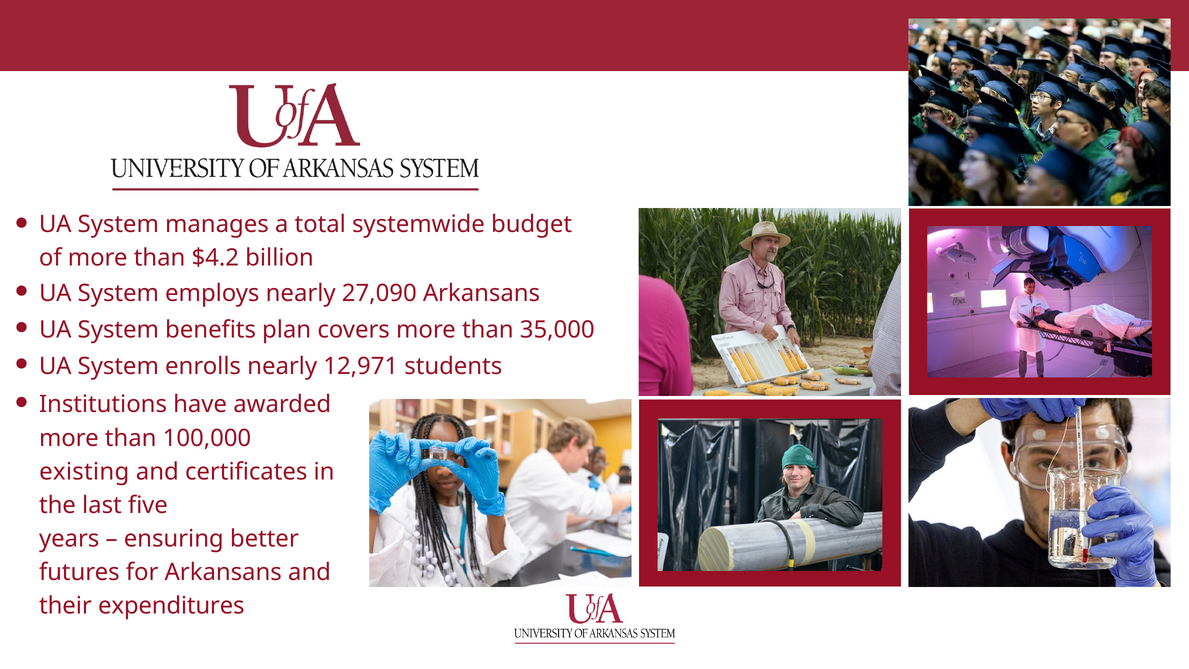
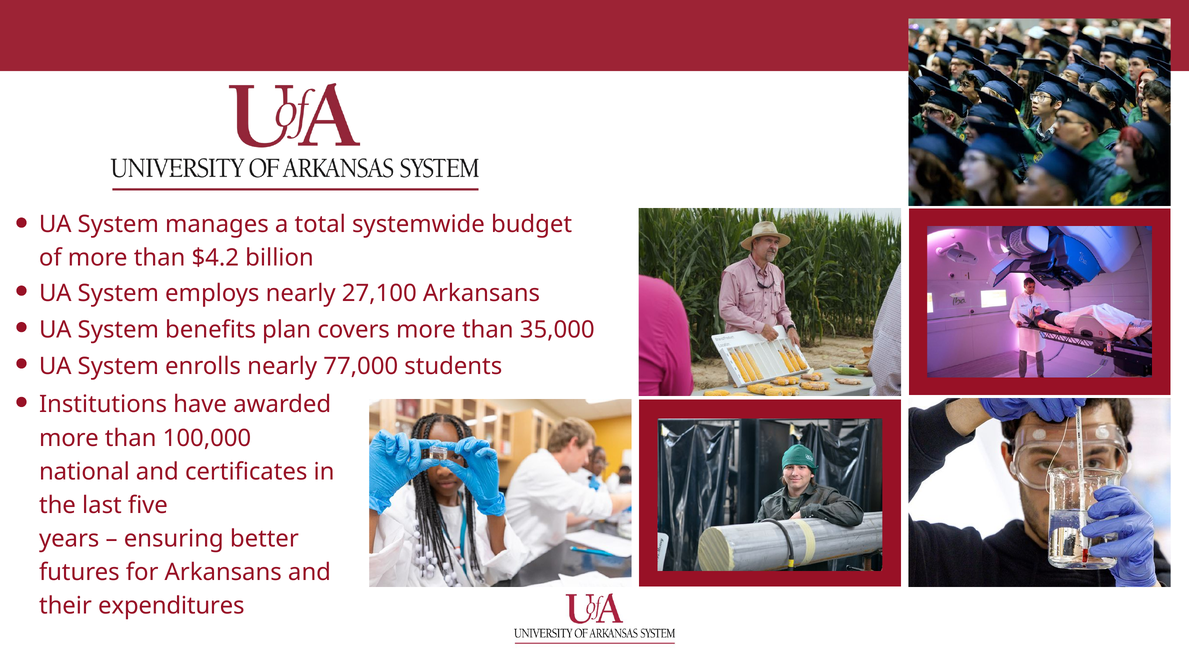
27,090: 27,090 -> 27,100
12,971: 12,971 -> 77,000
existing: existing -> national
